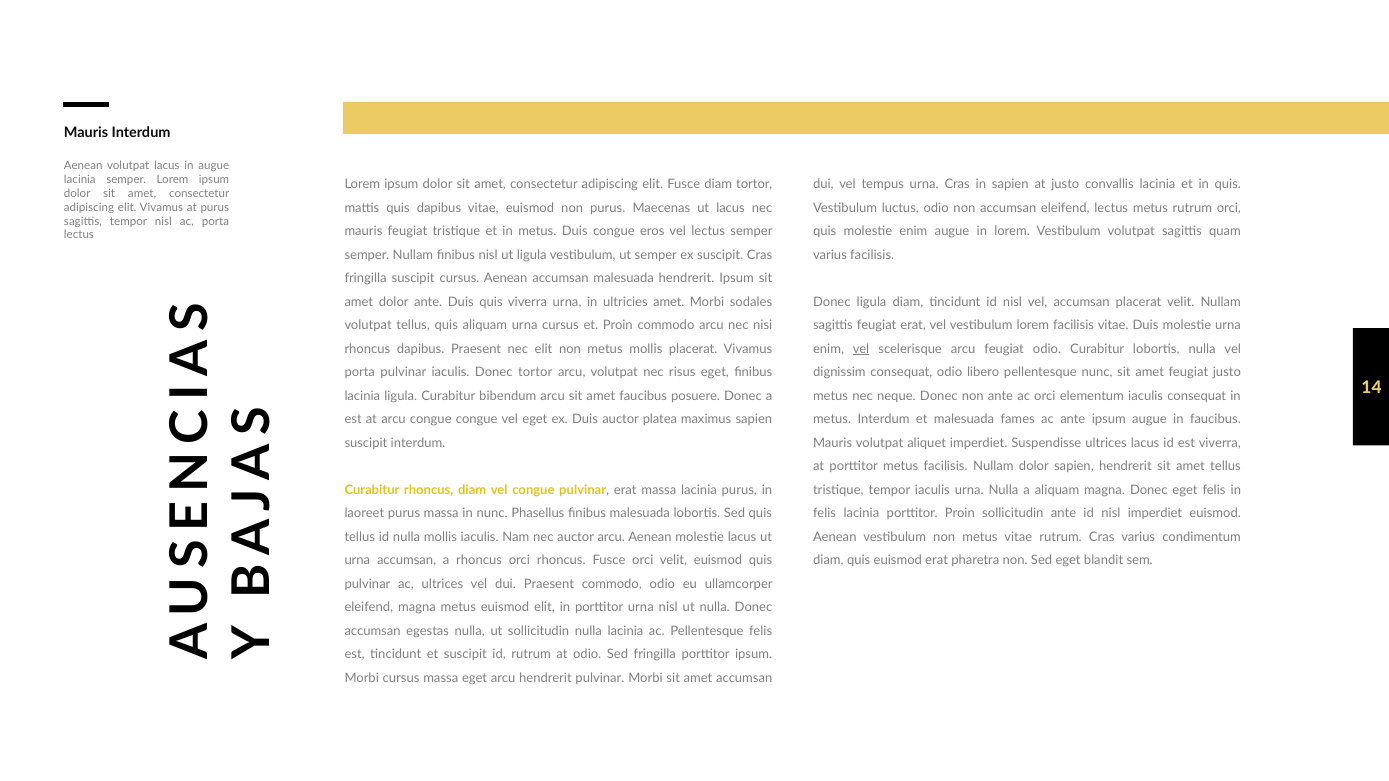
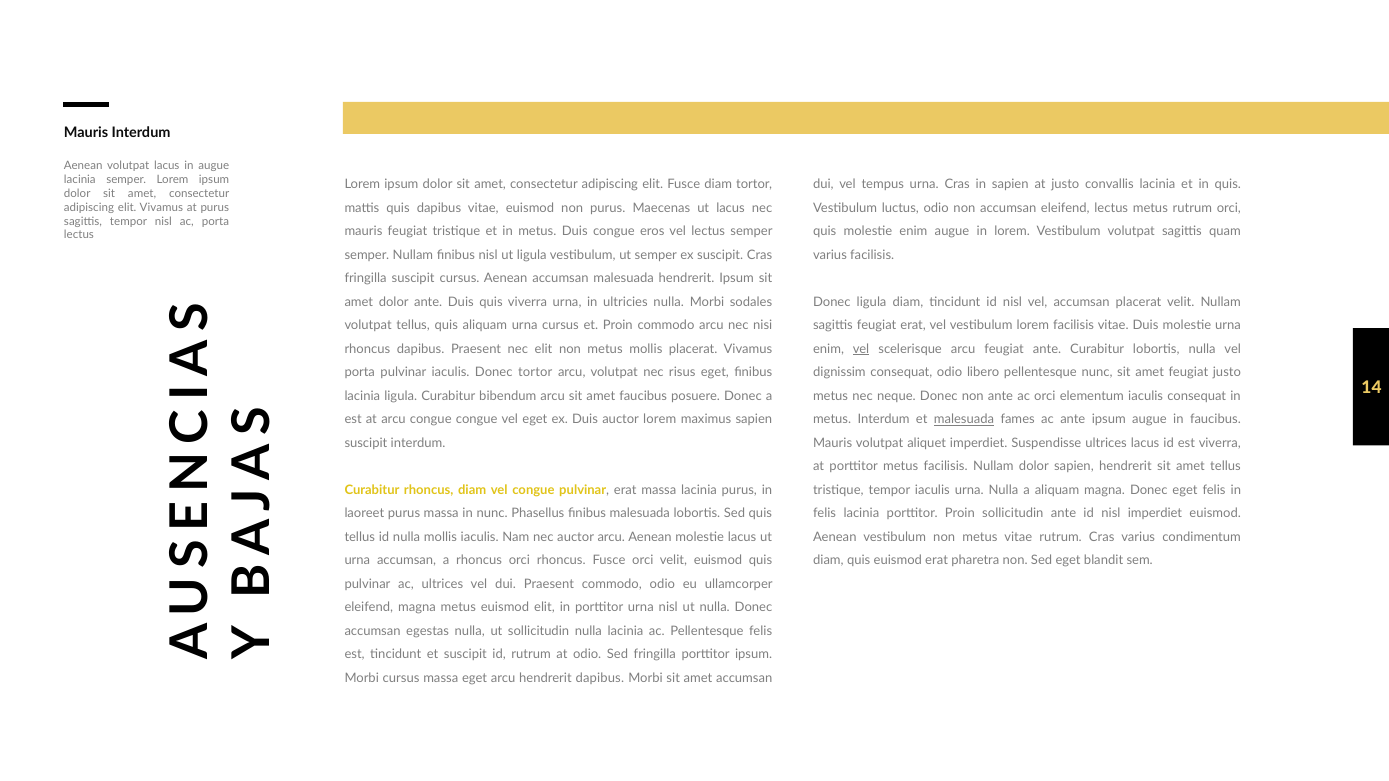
ultricies amet: amet -> nulla
feugiat odio: odio -> ante
auctor platea: platea -> lorem
malesuada at (964, 420) underline: none -> present
hendrerit pulvinar: pulvinar -> dapibus
